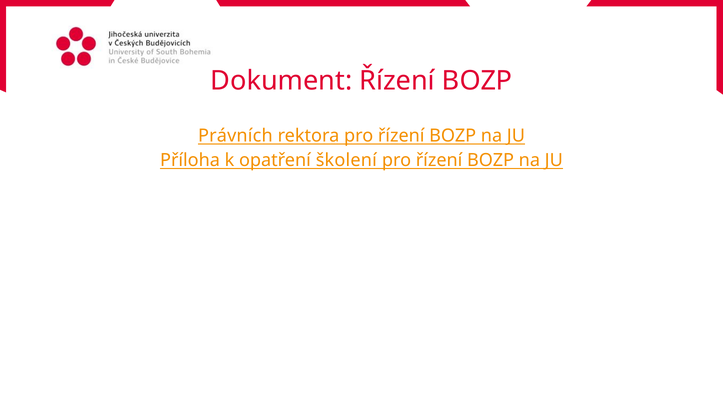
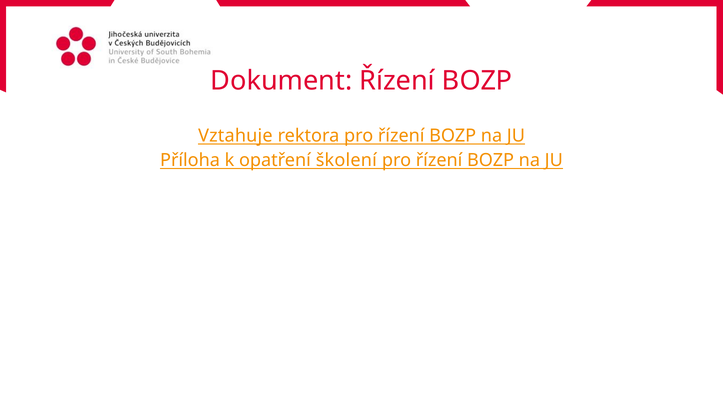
Právních: Právních -> Vztahuje
